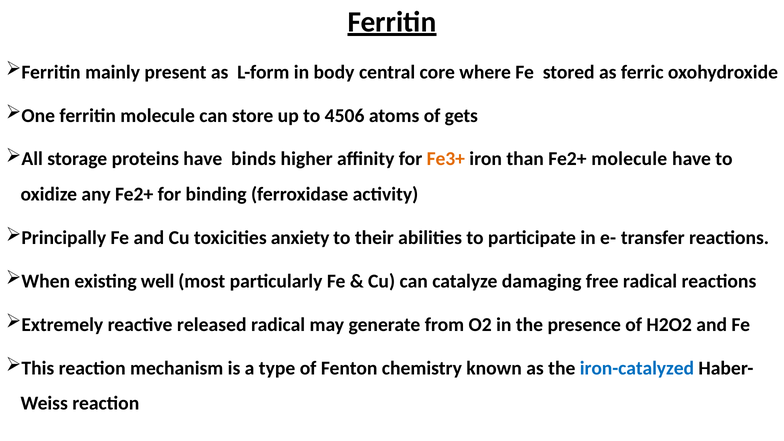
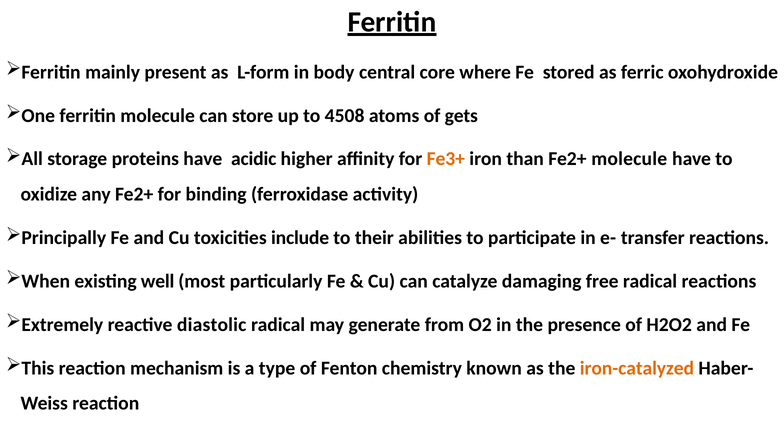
4506: 4506 -> 4508
binds: binds -> acidic
anxiety: anxiety -> include
released: released -> diastolic
iron-catalyzed colour: blue -> orange
